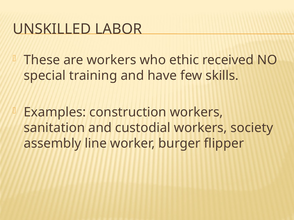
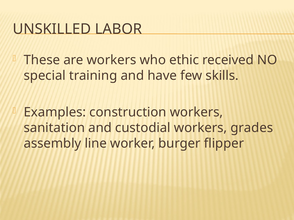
society: society -> grades
